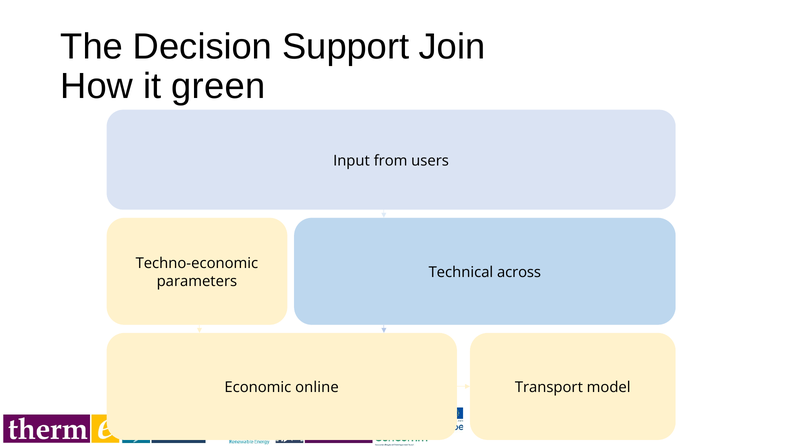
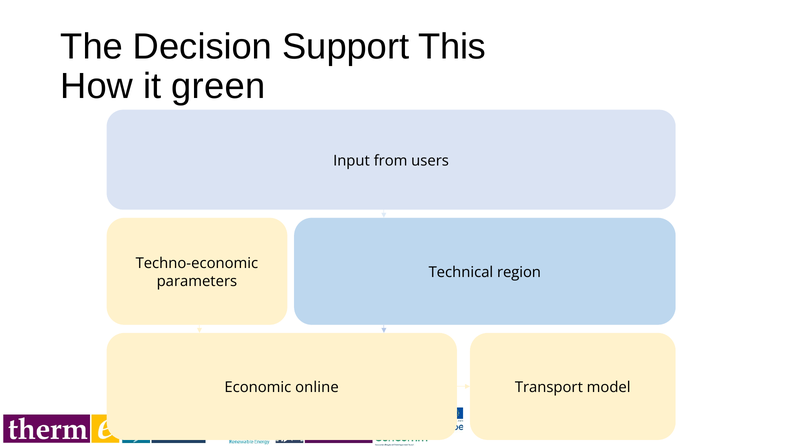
Join: Join -> This
across: across -> region
